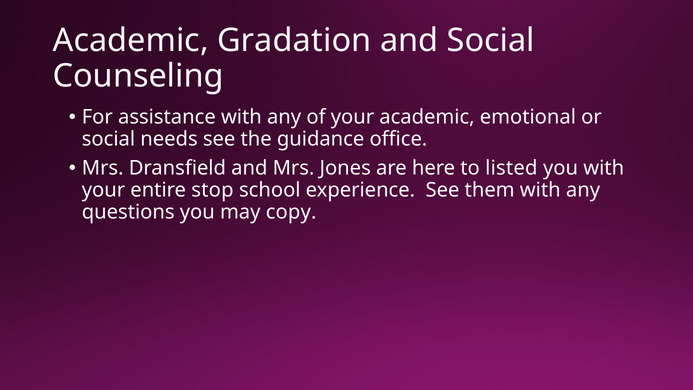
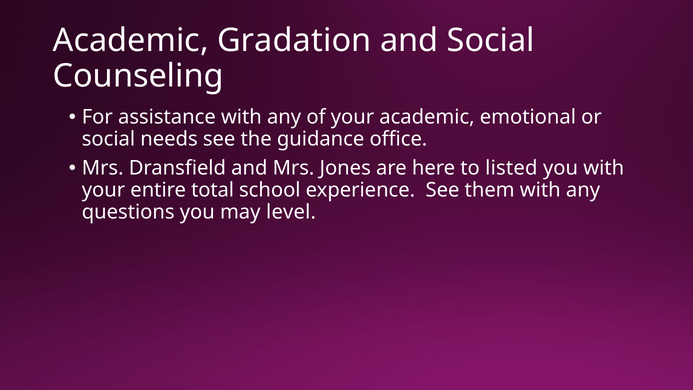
stop: stop -> total
copy: copy -> level
